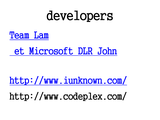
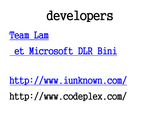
John: John -> Bini
